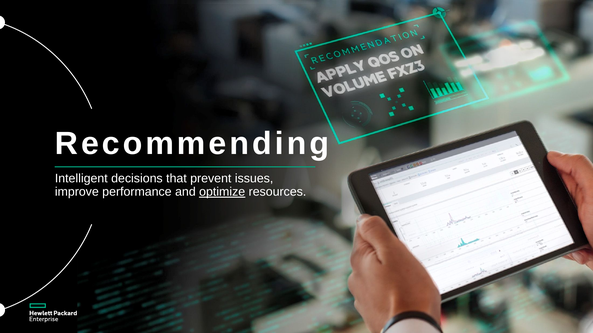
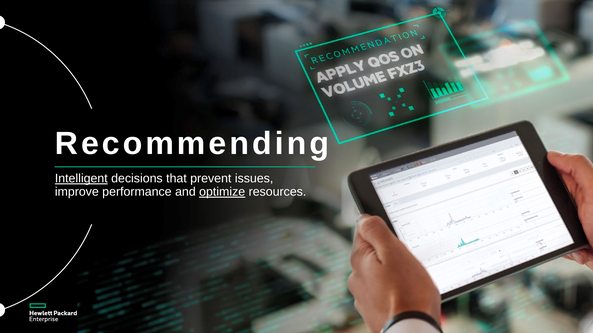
Intelligent underline: none -> present
